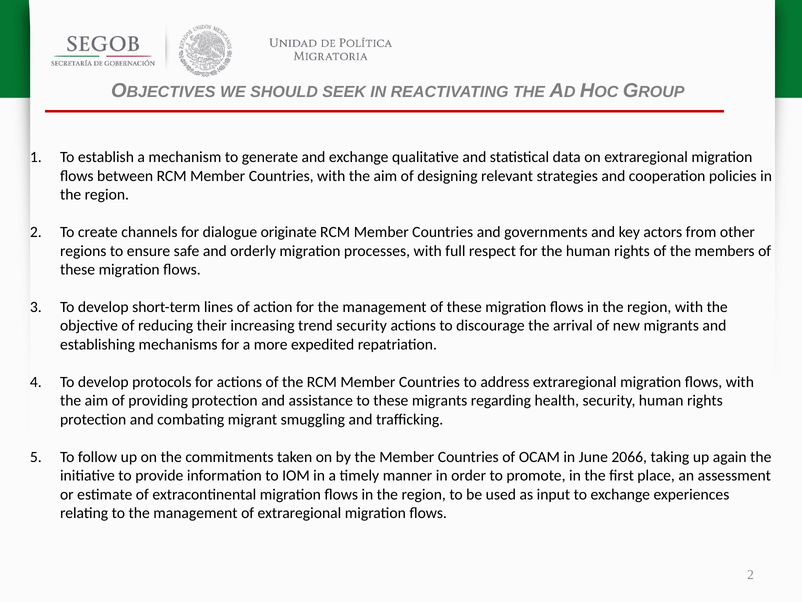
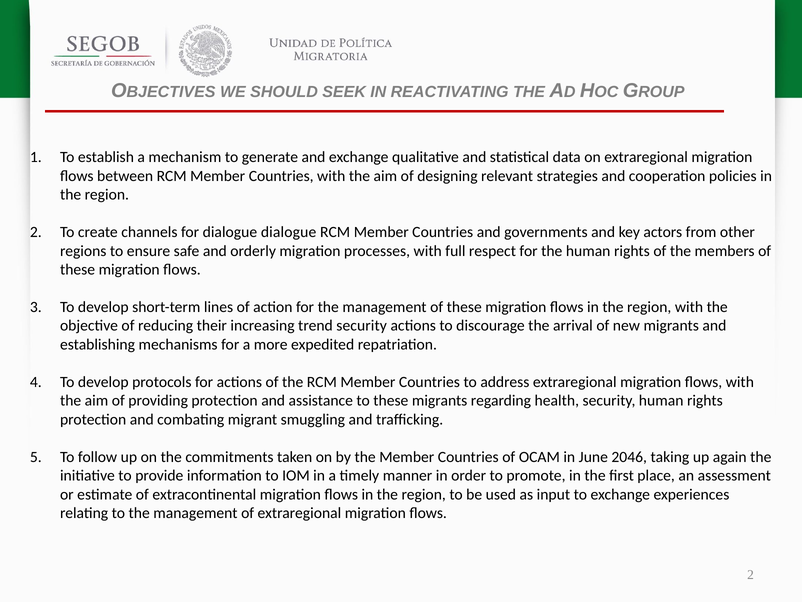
dialogue originate: originate -> dialogue
2066: 2066 -> 2046
